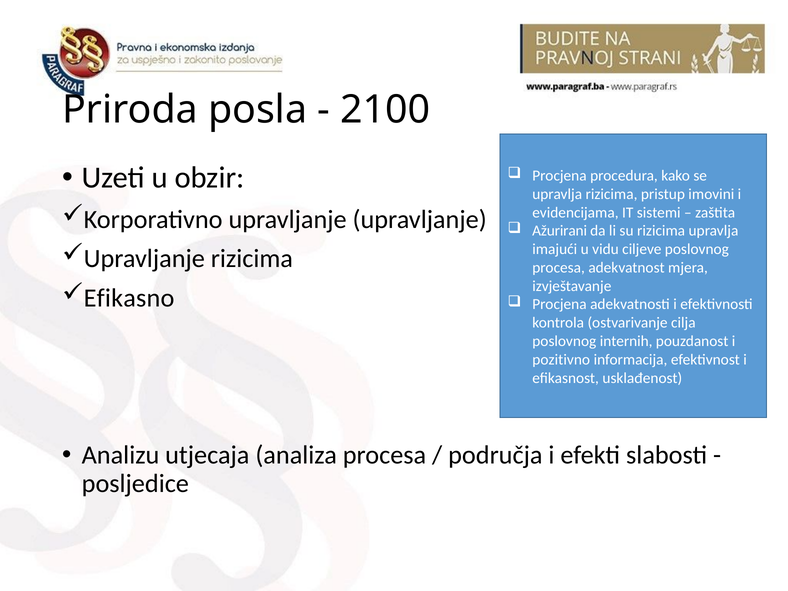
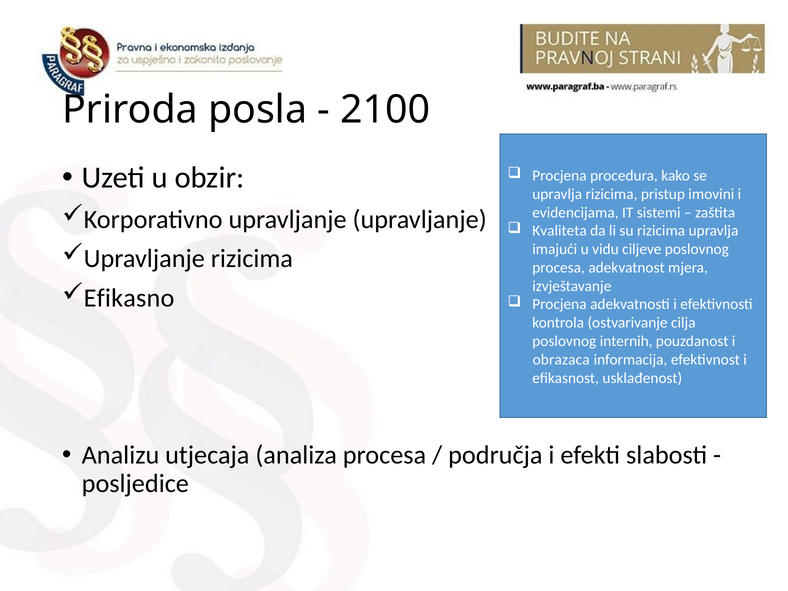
Ažurirani: Ažurirani -> Kvaliteta
pozitivno: pozitivno -> obrazaca
